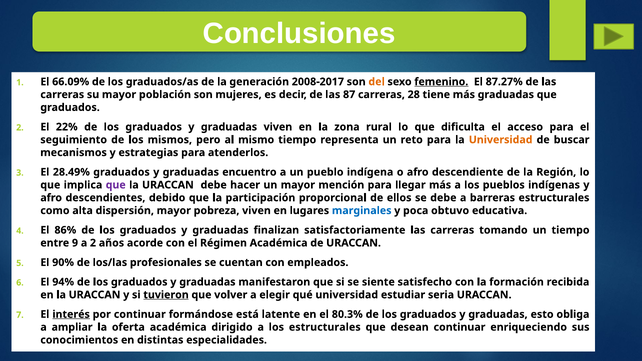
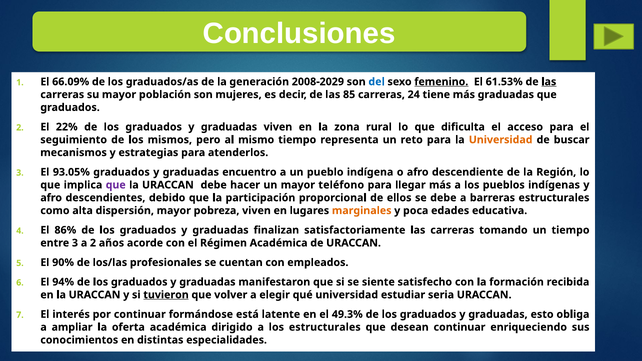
2008-2017: 2008-2017 -> 2008-2029
del colour: orange -> blue
87.27%: 87.27% -> 61.53%
las at (549, 82) underline: none -> present
87: 87 -> 85
28: 28 -> 24
28.49%: 28.49% -> 93.05%
mención: mención -> teléfono
marginales colour: blue -> orange
obtuvo: obtuvo -> edades
entre 9: 9 -> 3
interés underline: present -> none
80.3%: 80.3% -> 49.3%
